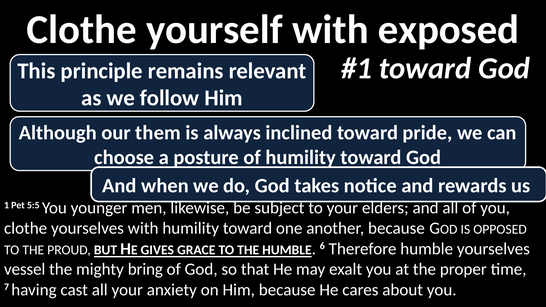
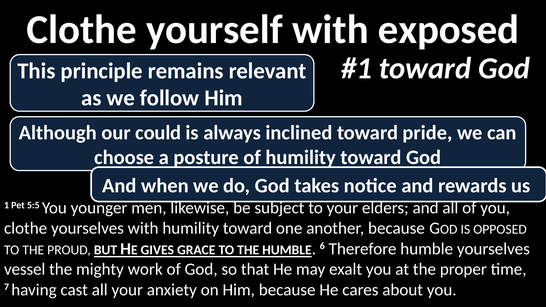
them: them -> could
bring: bring -> work
